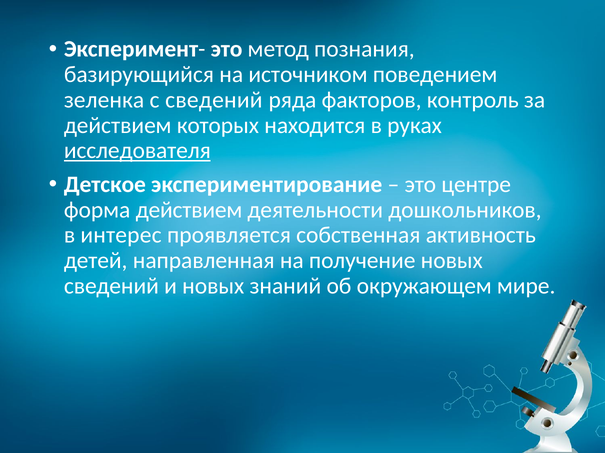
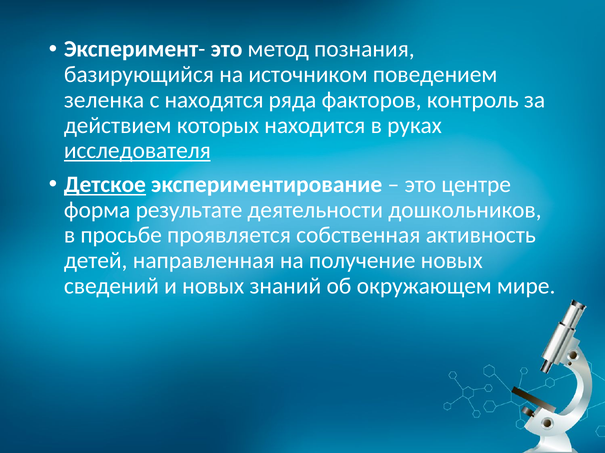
с сведений: сведений -> находятся
Детское underline: none -> present
форма действием: действием -> результате
интерес: интерес -> просьбе
